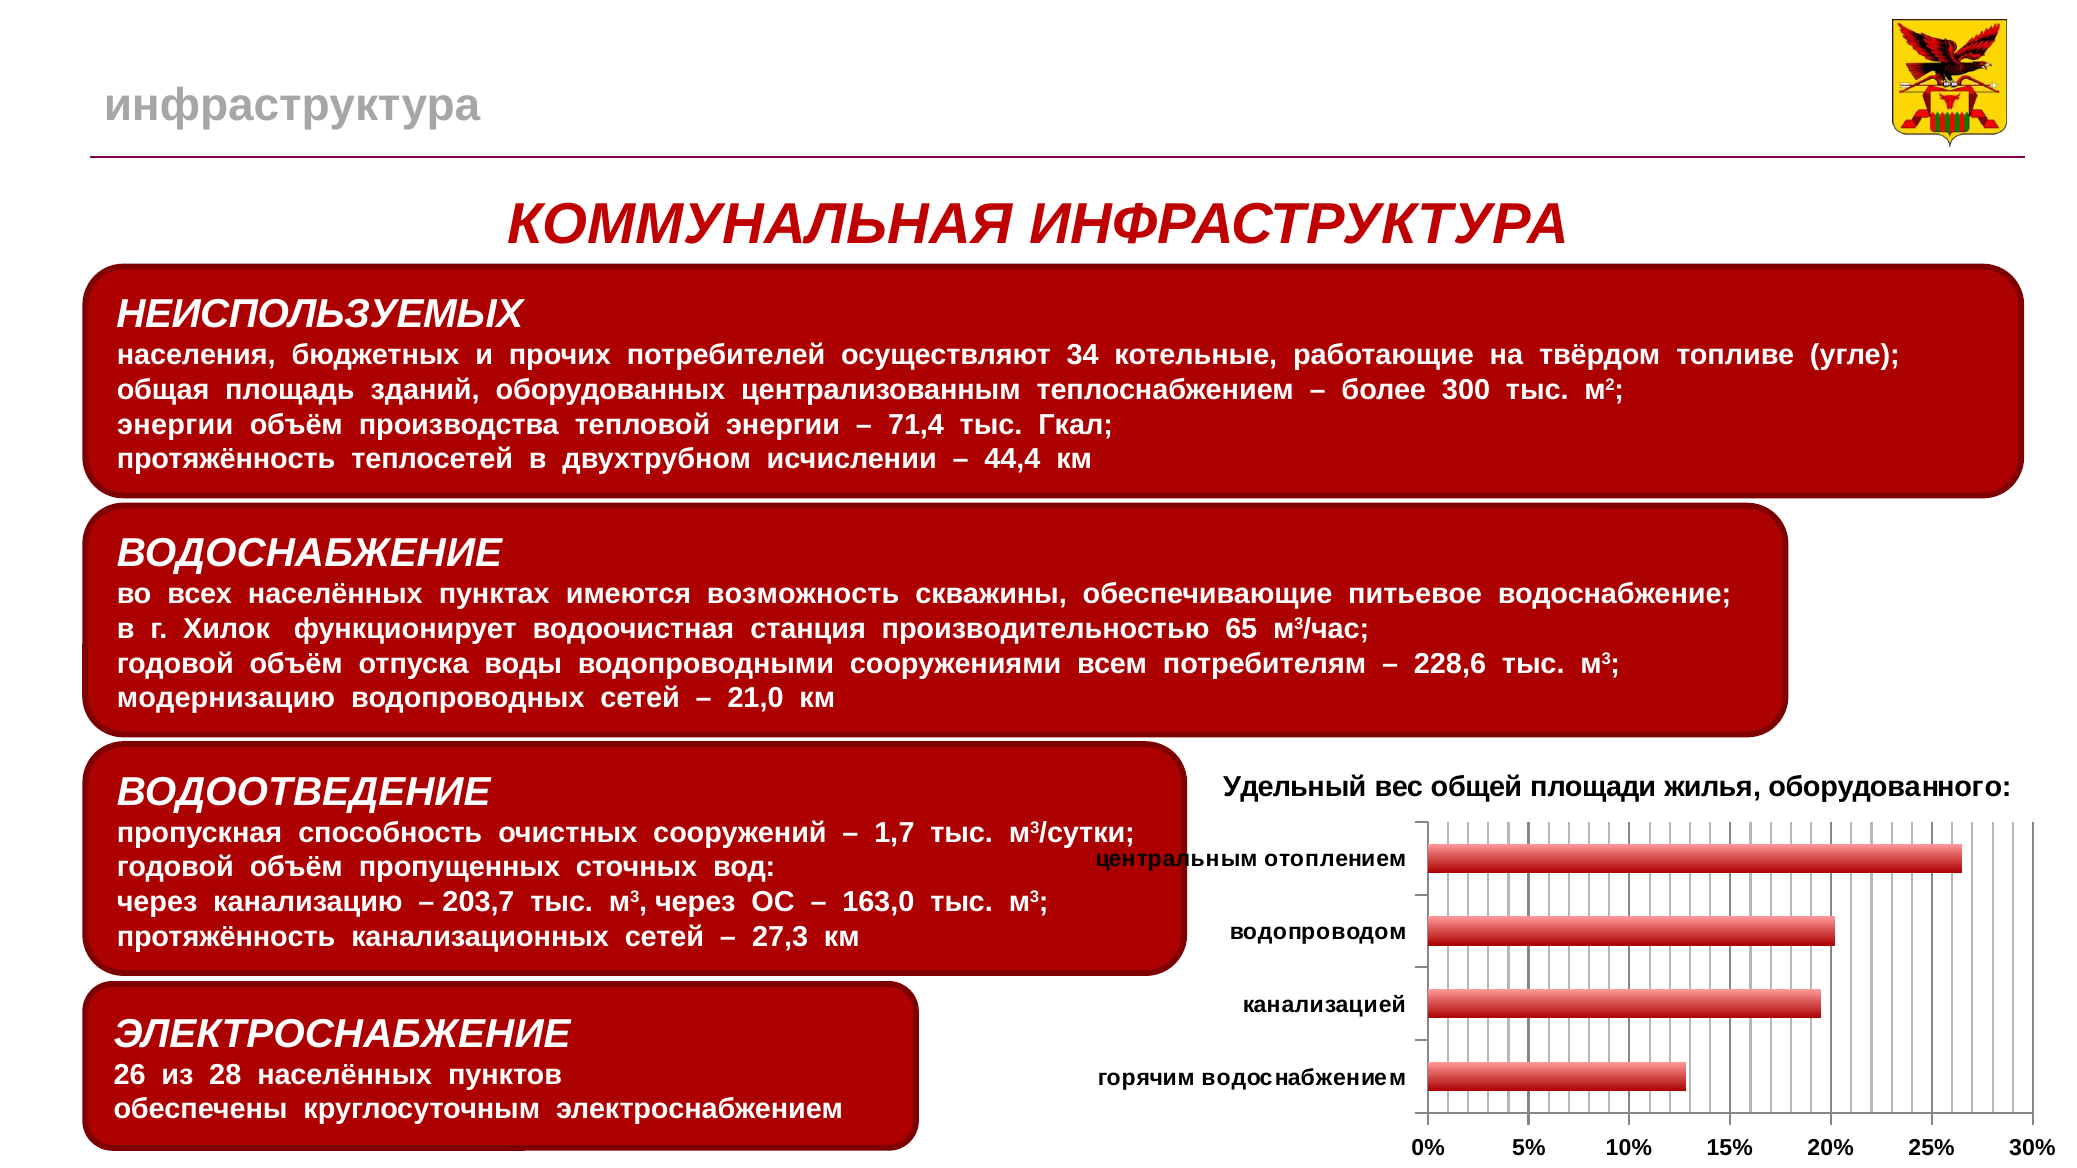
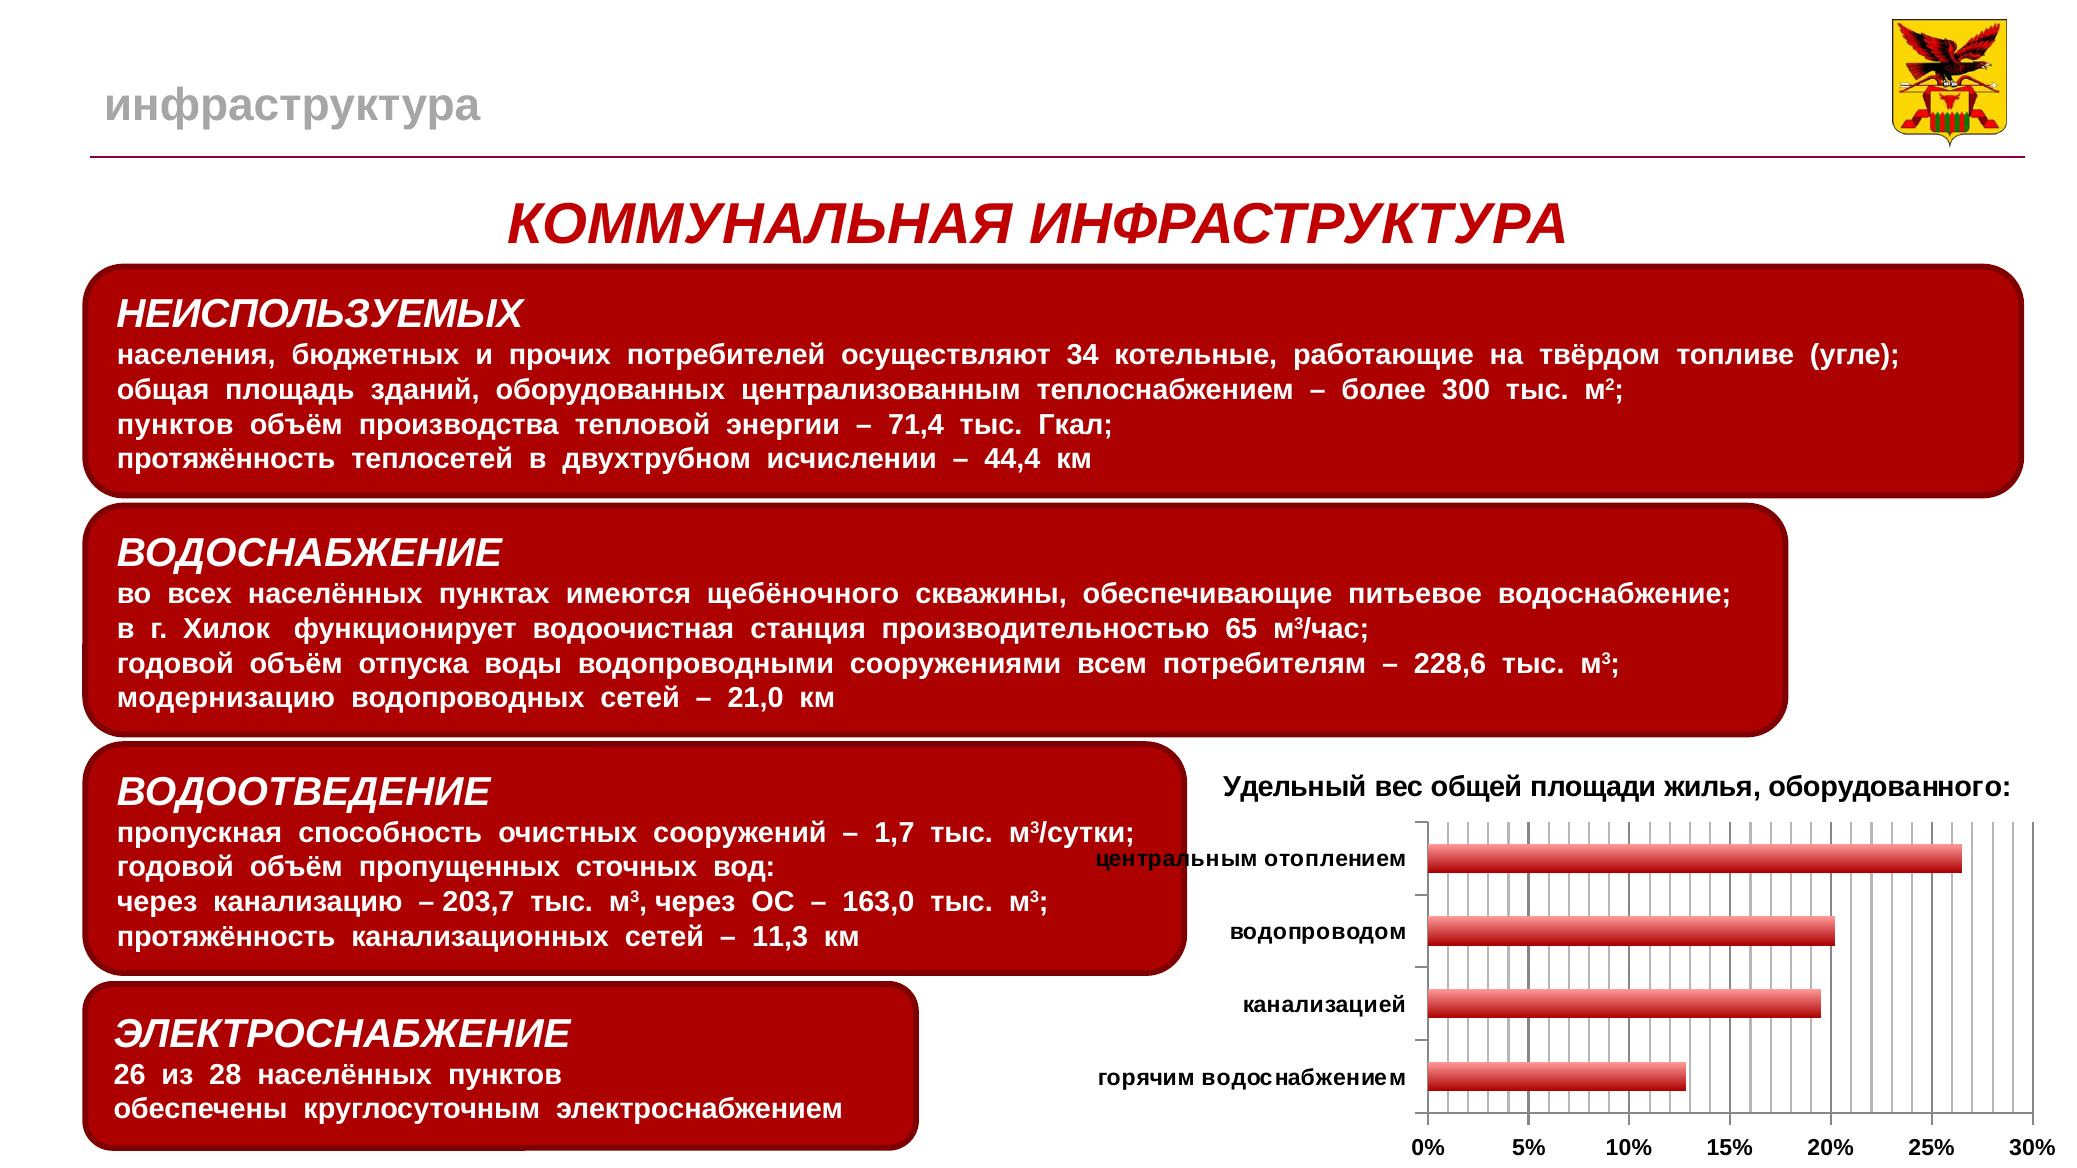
энергии at (175, 425): энергии -> пунктов
возможность: возможность -> щебёночного
27,3: 27,3 -> 11,3
